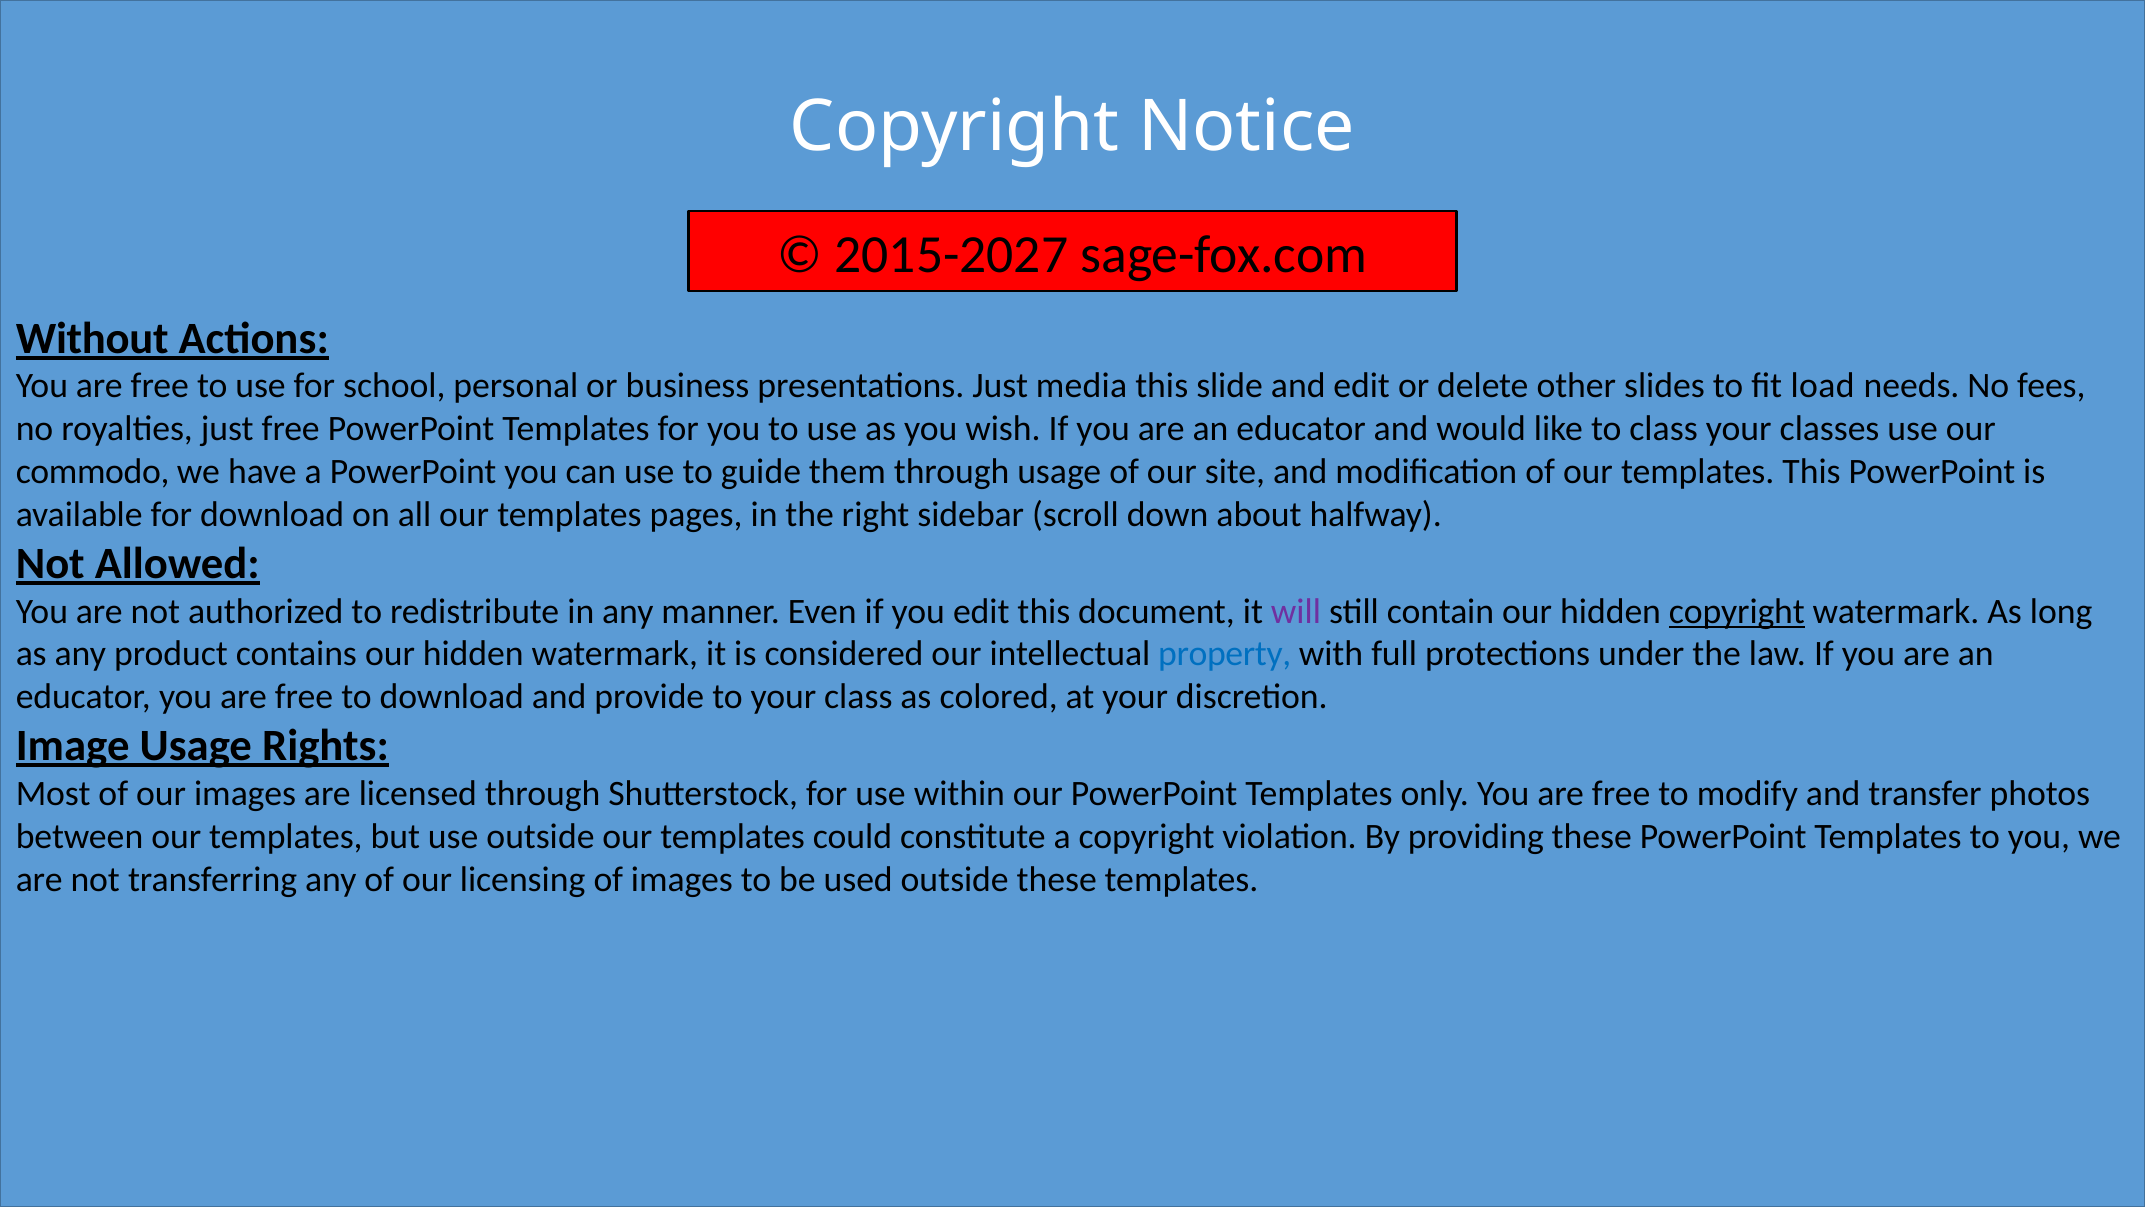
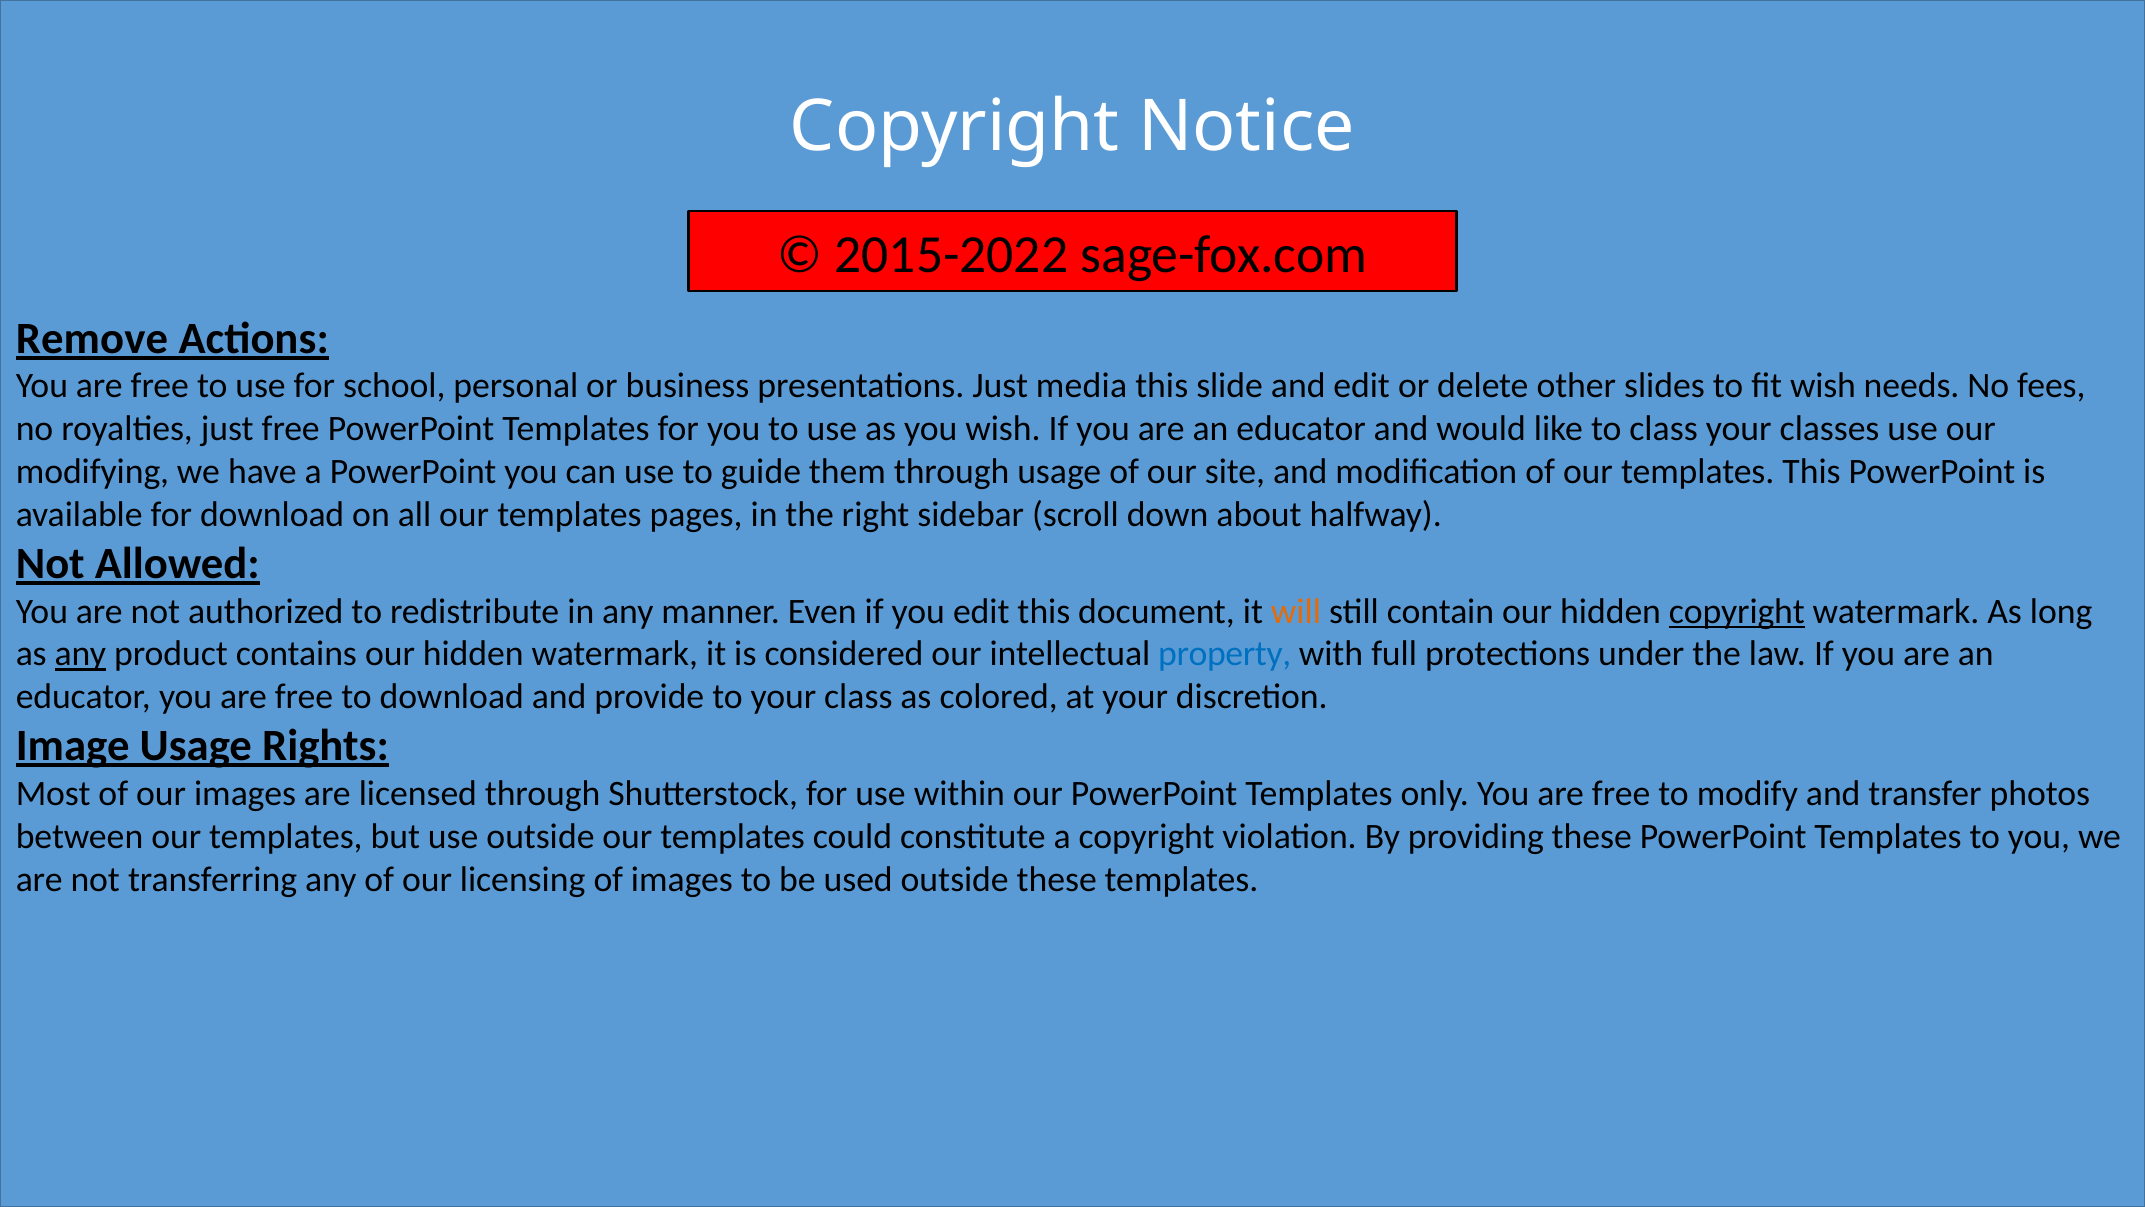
2015-2027: 2015-2027 -> 2015-2022
Without: Without -> Remove
fit load: load -> wish
commodo: commodo -> modifying
will colour: purple -> orange
any at (80, 654) underline: none -> present
